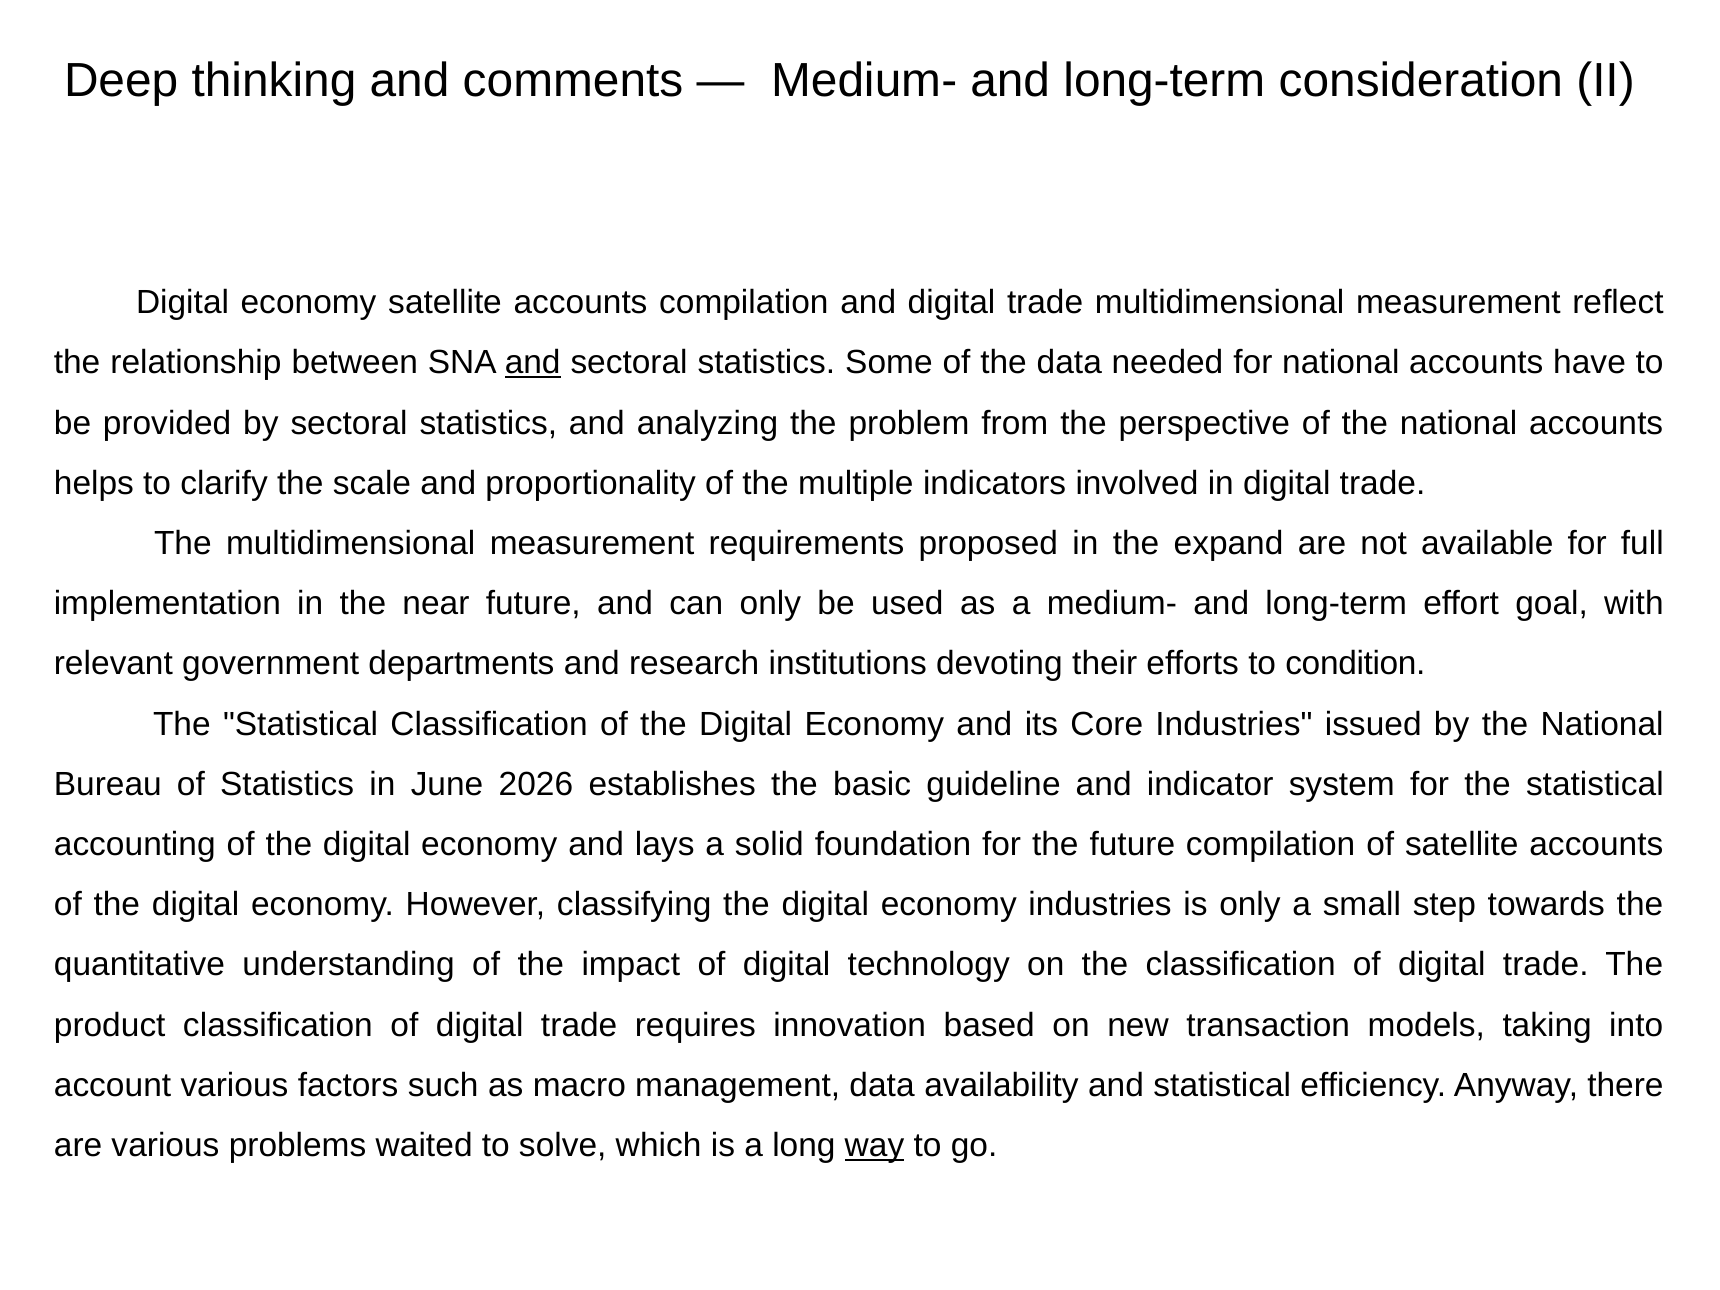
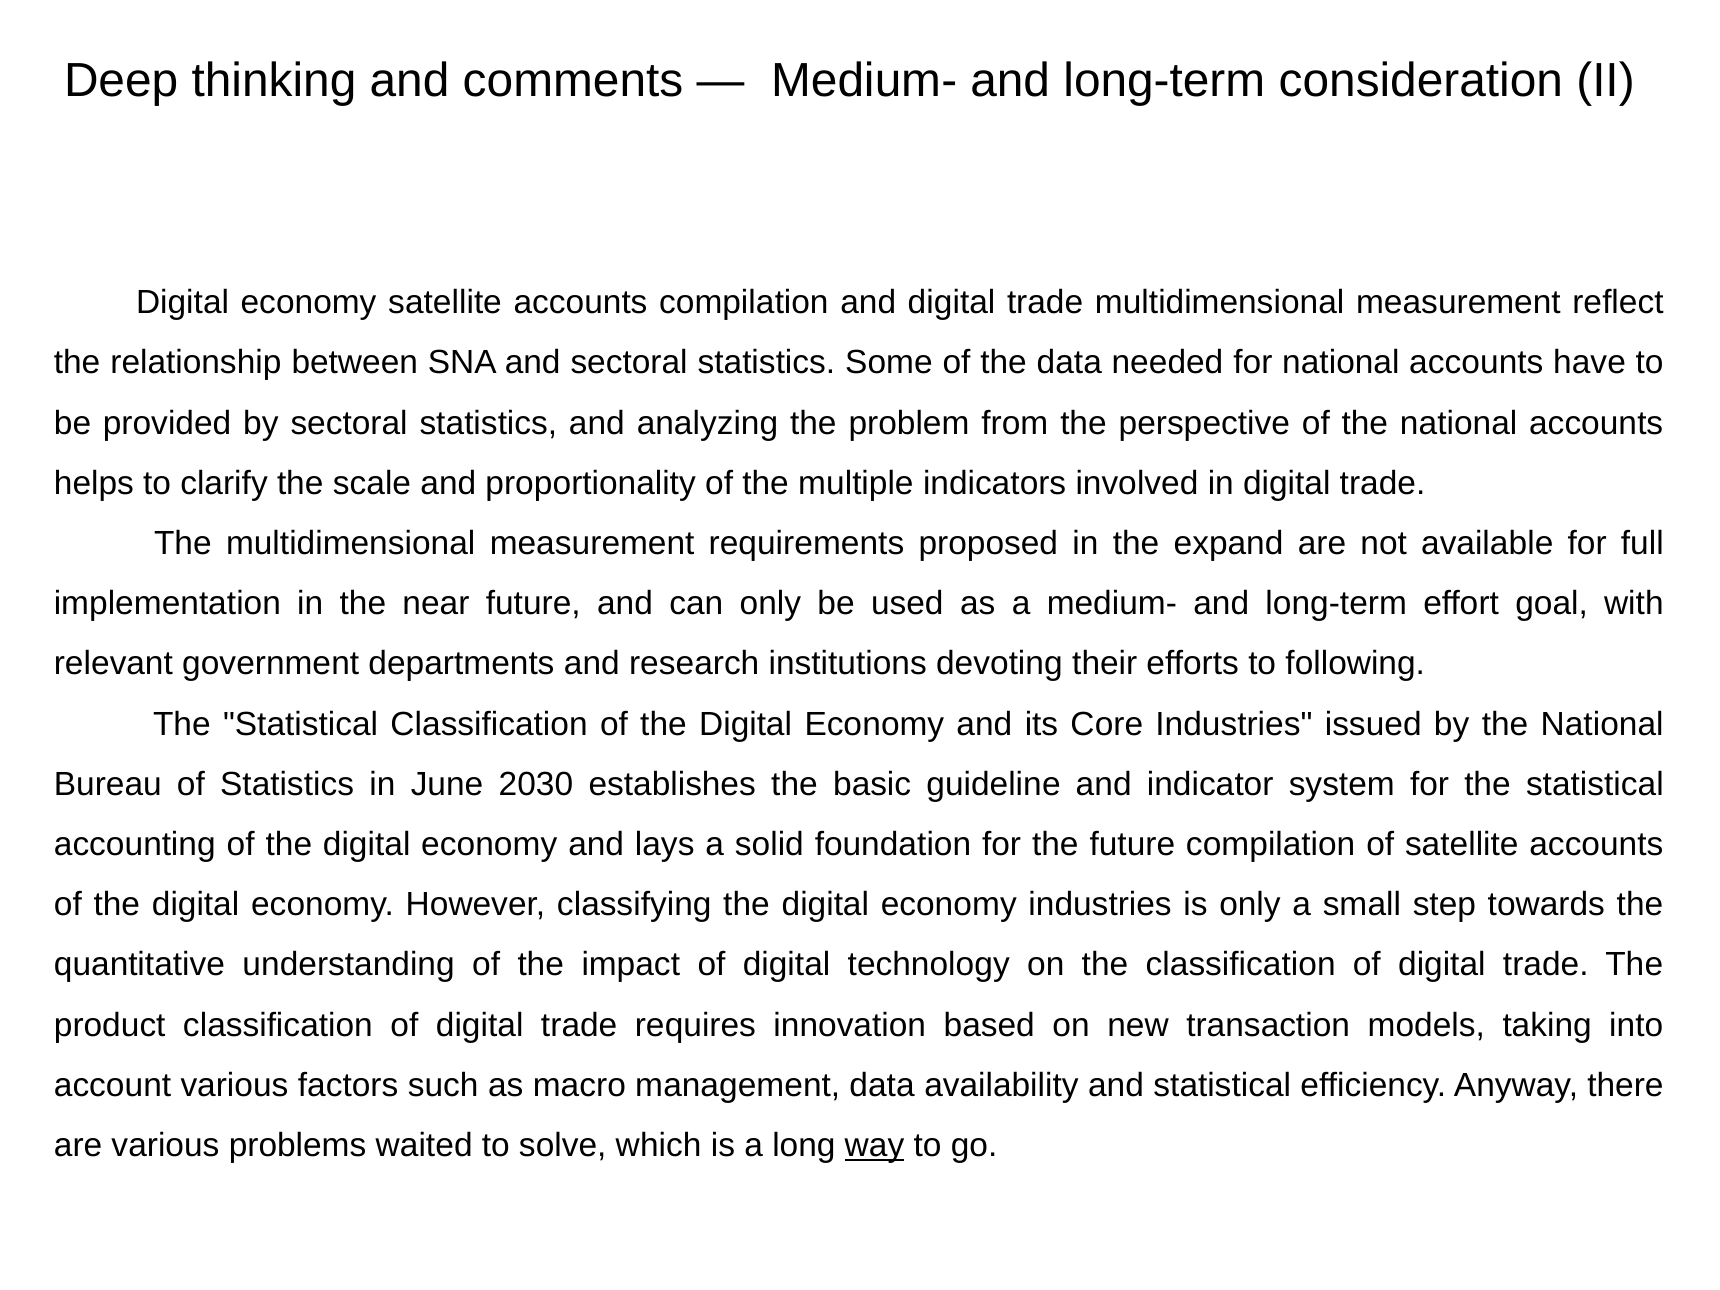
and at (533, 363) underline: present -> none
condition: condition -> following
2026: 2026 -> 2030
